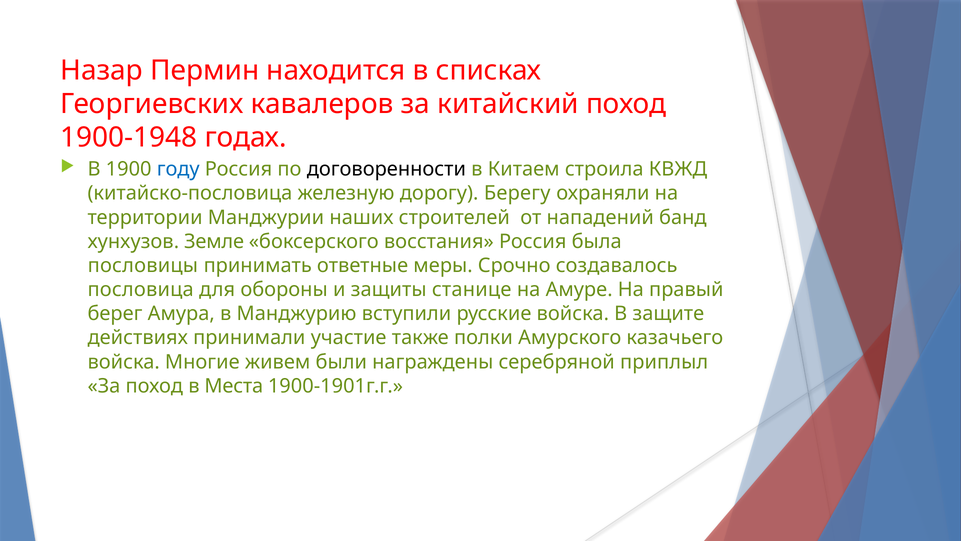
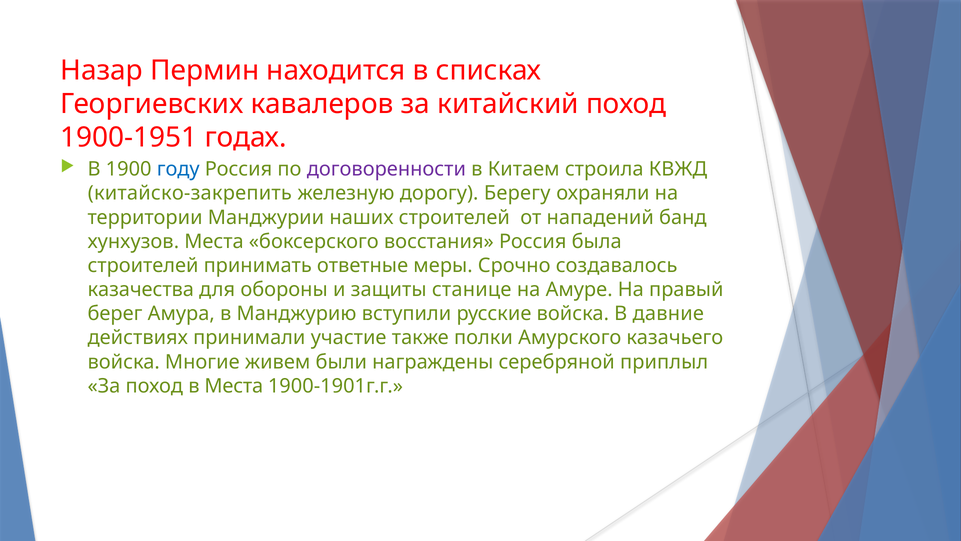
1900-1948: 1900-1948 -> 1900-1951
договоренности colour: black -> purple
китайско-пословица: китайско-пословица -> китайско-закрепить
хунхузов Земле: Земле -> Места
пословицы at (143, 265): пословицы -> строителей
пословица: пословица -> казачества
защите: защите -> давние
